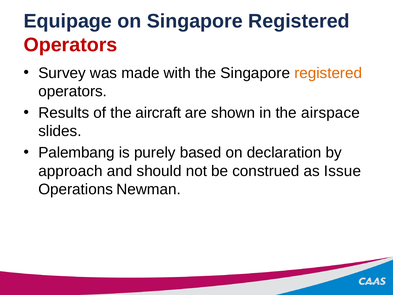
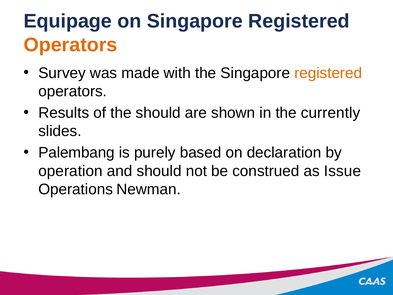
Operators at (70, 45) colour: red -> orange
the aircraft: aircraft -> should
airspace: airspace -> currently
approach: approach -> operation
